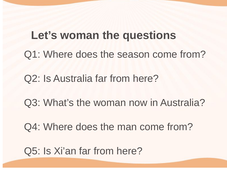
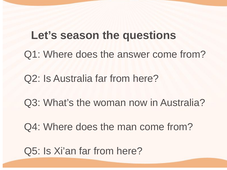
Let’s woman: woman -> season
season: season -> answer
